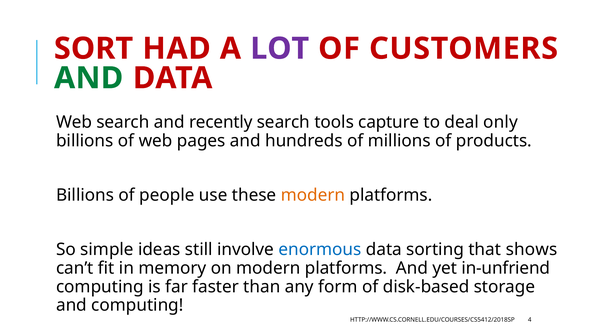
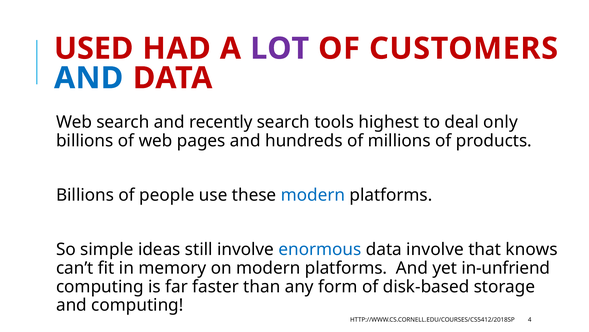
SORT: SORT -> USED
AND at (89, 78) colour: green -> blue
capture: capture -> highest
modern at (313, 195) colour: orange -> blue
data sorting: sorting -> involve
shows: shows -> knows
